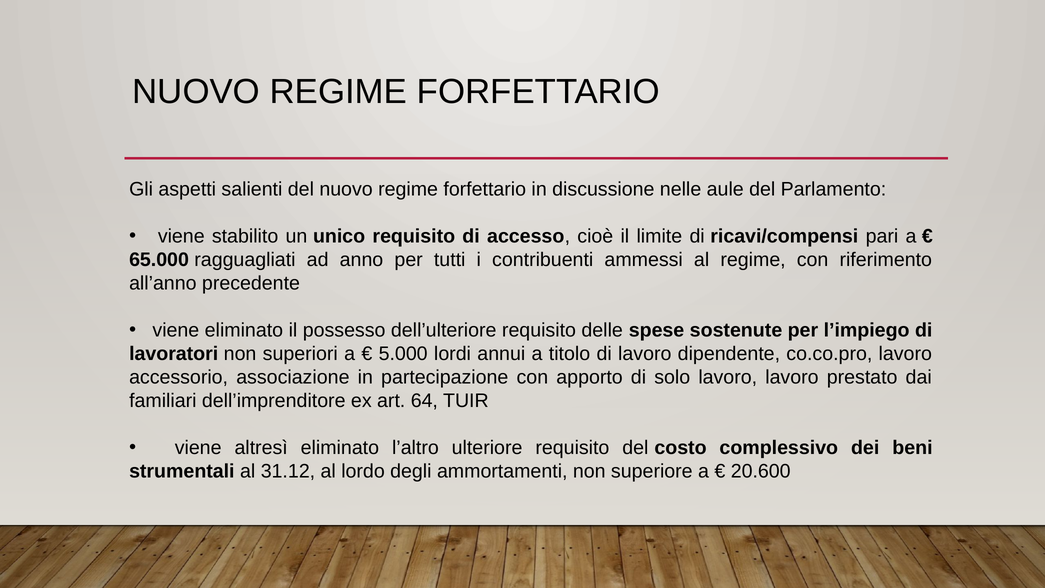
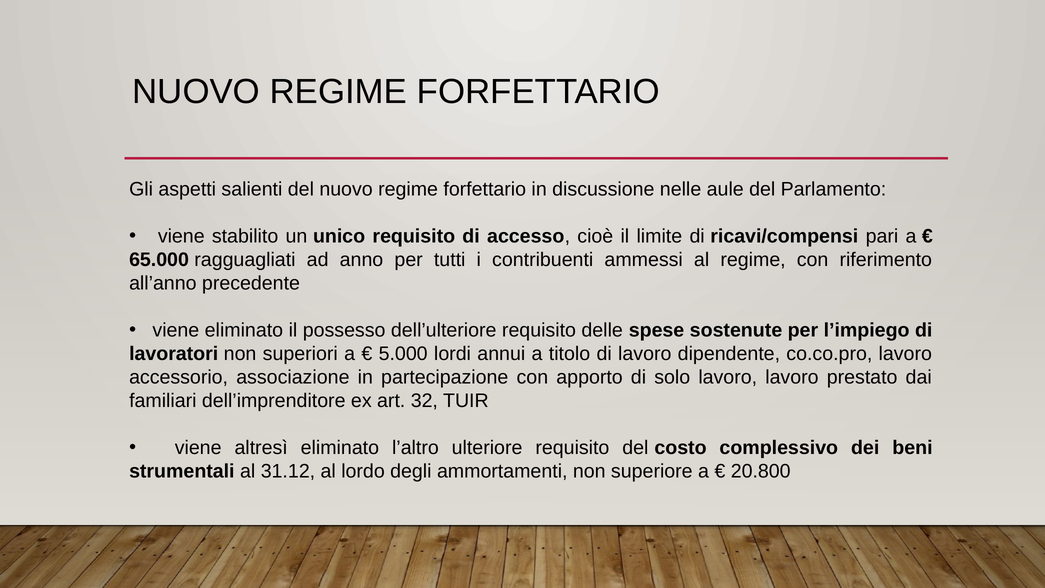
64: 64 -> 32
20.600: 20.600 -> 20.800
